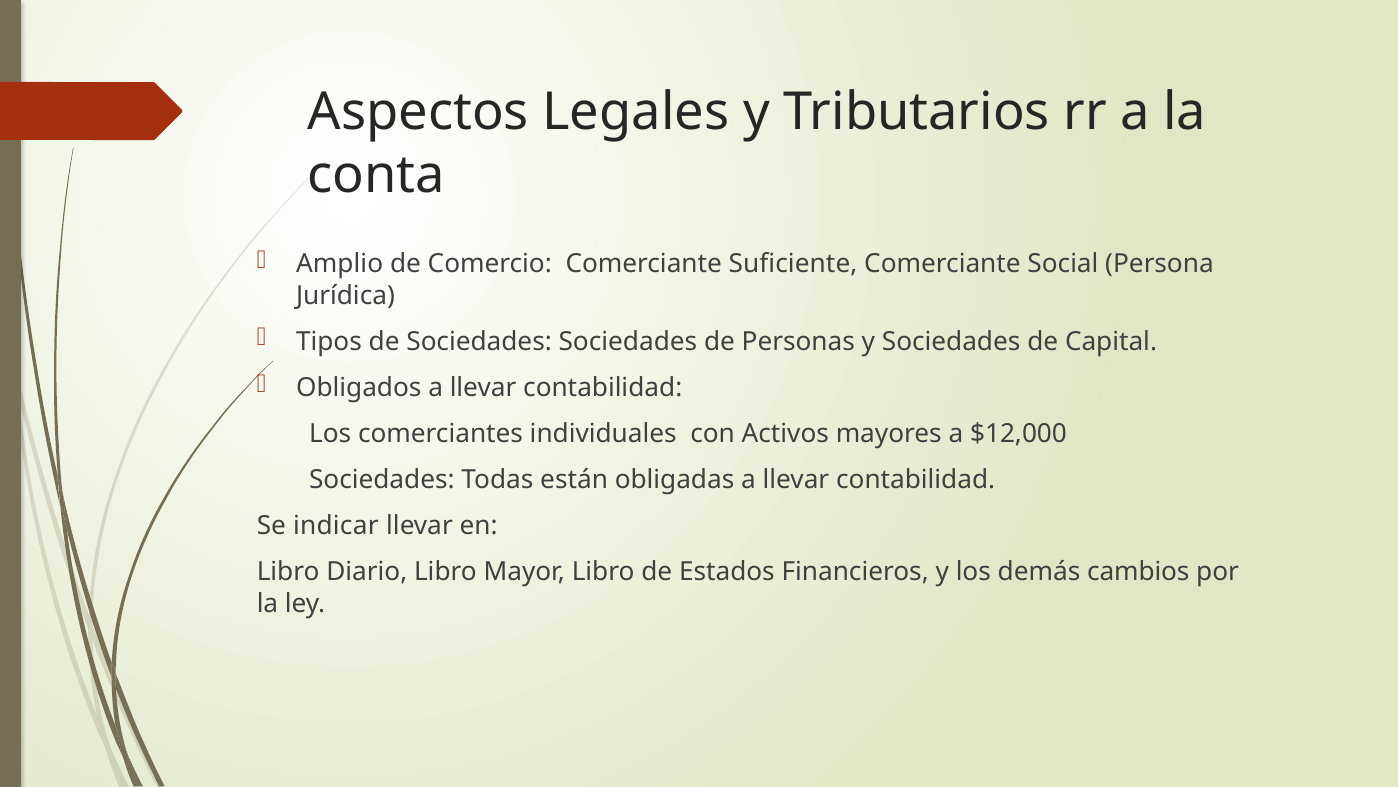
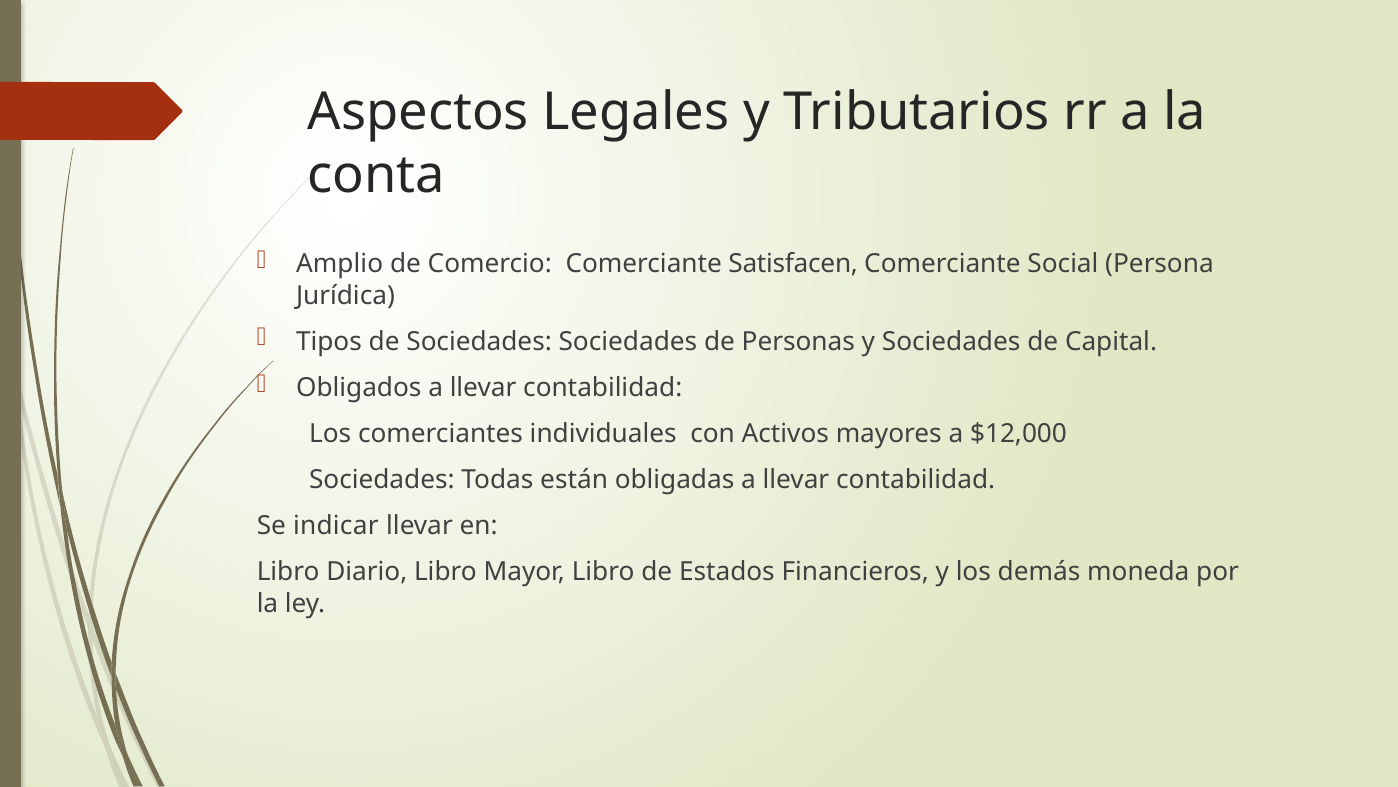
Suficiente: Suficiente -> Satisfacen
cambios: cambios -> moneda
